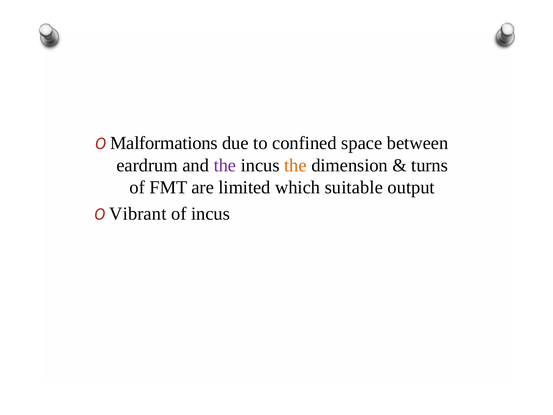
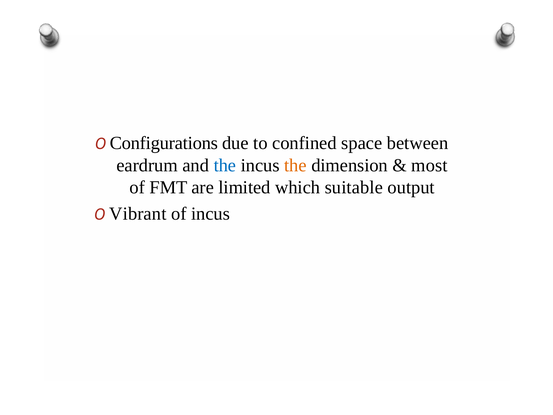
Malformations: Malformations -> Configurations
the at (225, 165) colour: purple -> blue
turns: turns -> most
